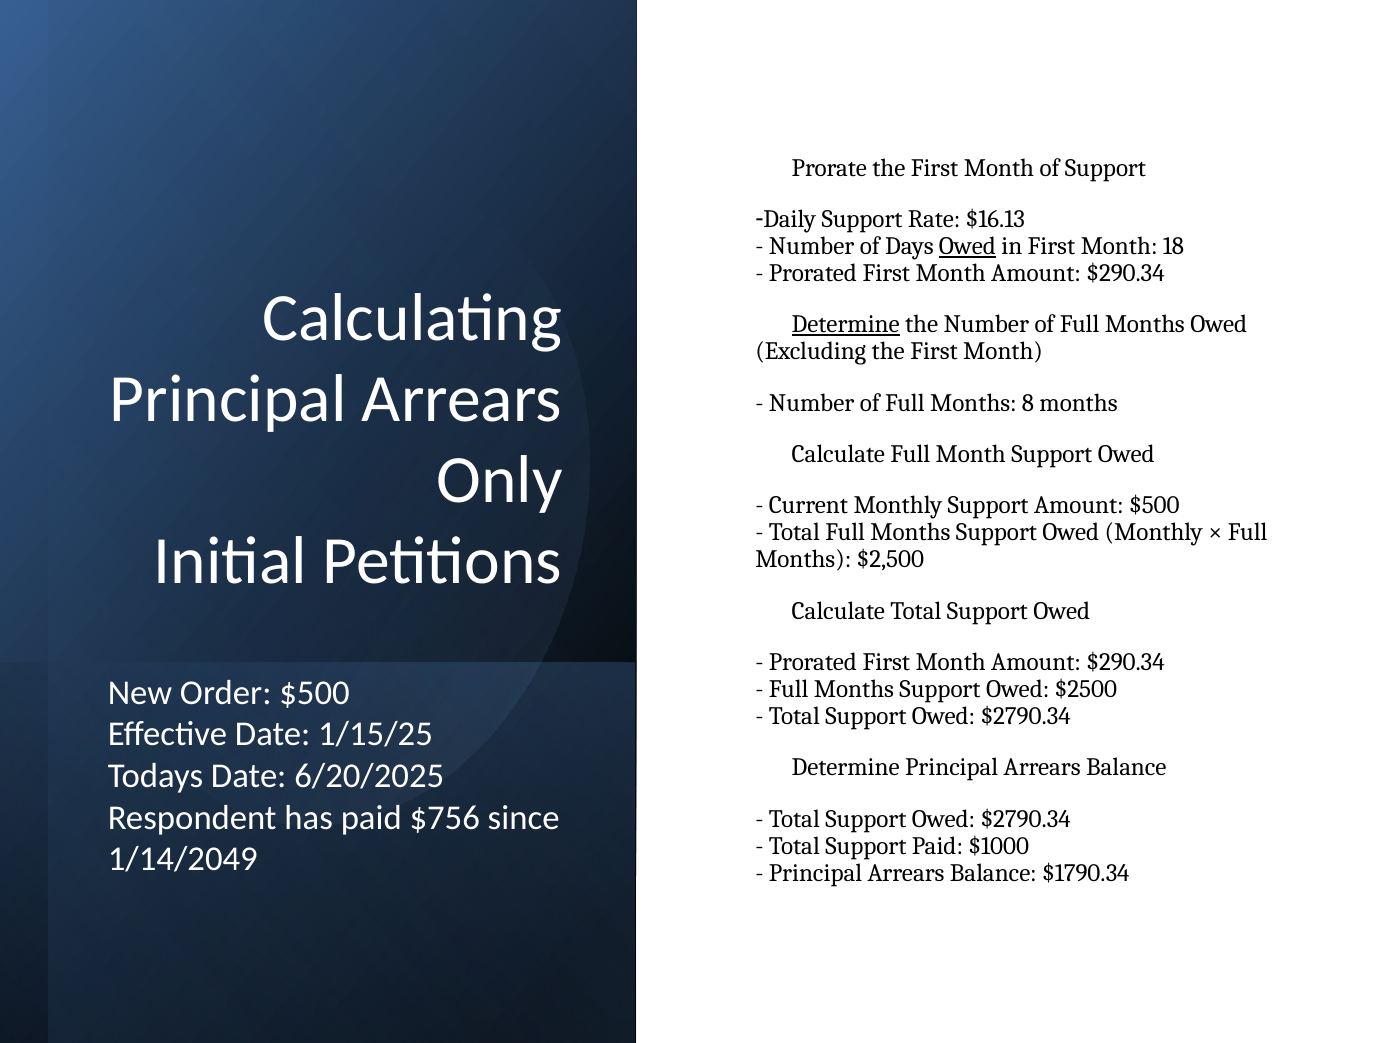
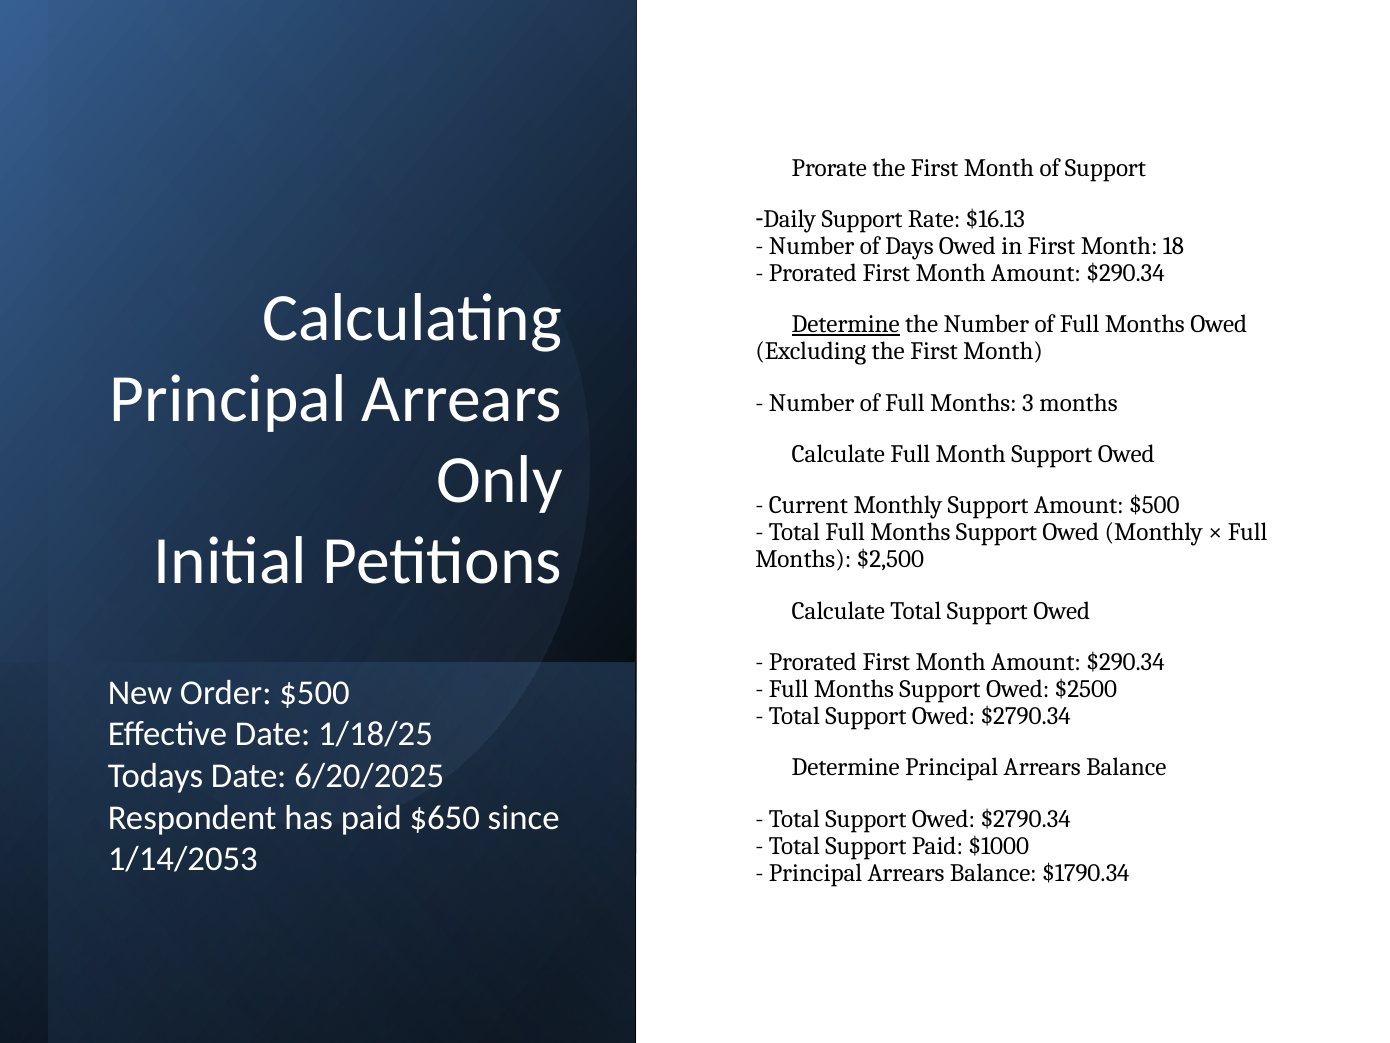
Owed at (967, 246) underline: present -> none
8: 8 -> 3
1/15/25: 1/15/25 -> 1/18/25
$756: $756 -> $650
1/14/2049: 1/14/2049 -> 1/14/2053
